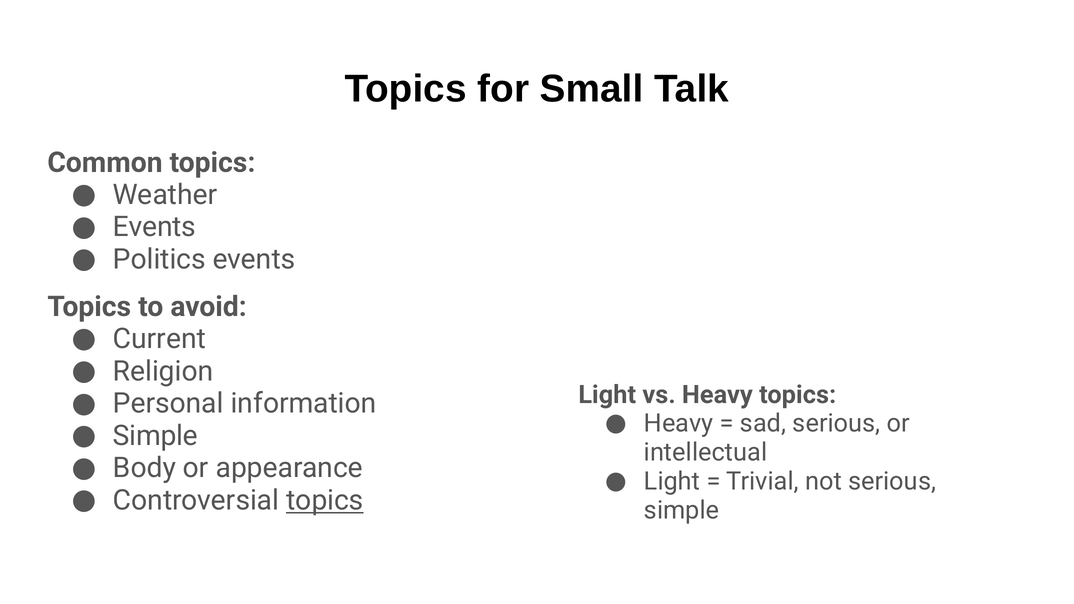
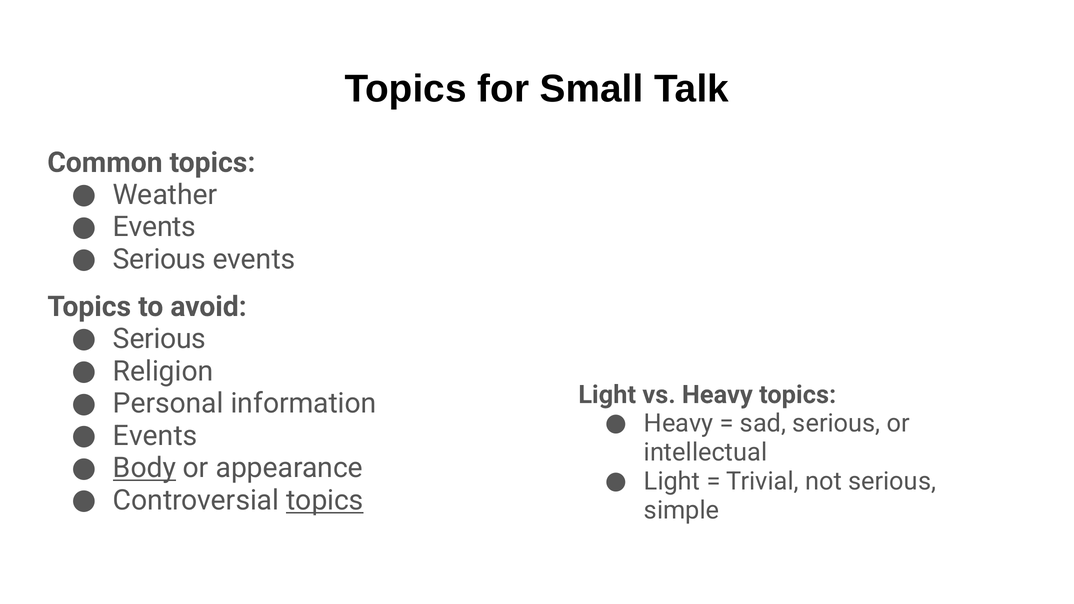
Politics at (159, 259): Politics -> Serious
Current at (159, 339): Current -> Serious
Simple at (155, 436): Simple -> Events
Body underline: none -> present
